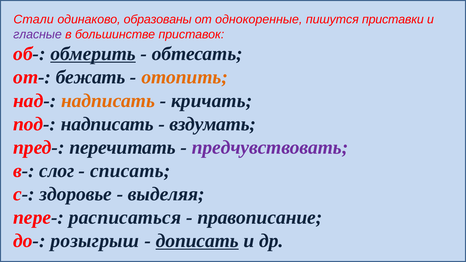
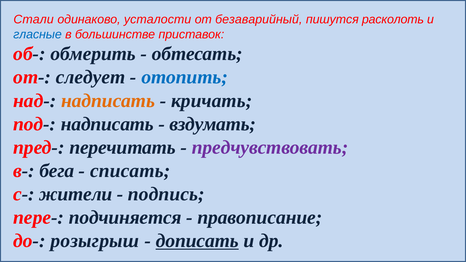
образованы: образованы -> усталости
однокоренные: однокоренные -> безаварийный
приставки: приставки -> расколоть
гласные colour: purple -> blue
обмерить underline: present -> none
бежать: бежать -> следует
отопить colour: orange -> blue
слог: слог -> бега
здоровье: здоровье -> жители
выделяя: выделяя -> подпись
расписаться: расписаться -> подчиняется
